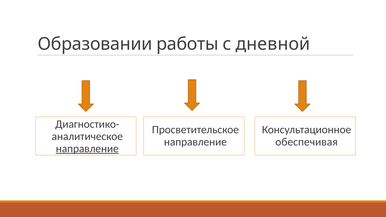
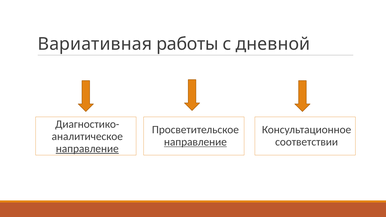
Образовании: Образовании -> Вариативная
направление at (195, 142) underline: none -> present
обеспечивая: обеспечивая -> соответствии
